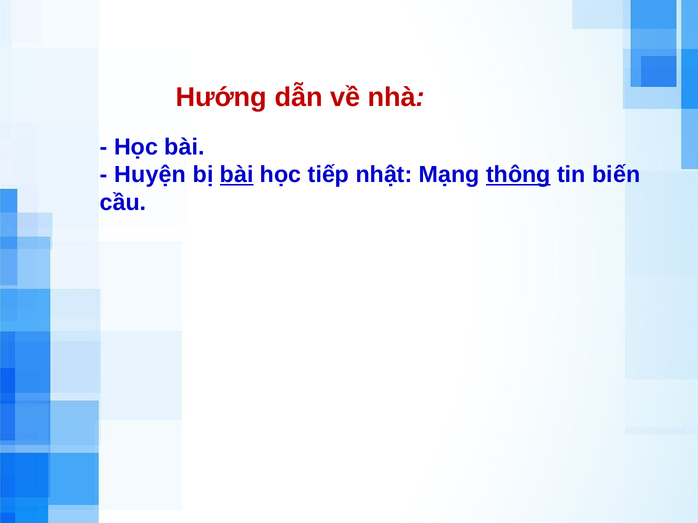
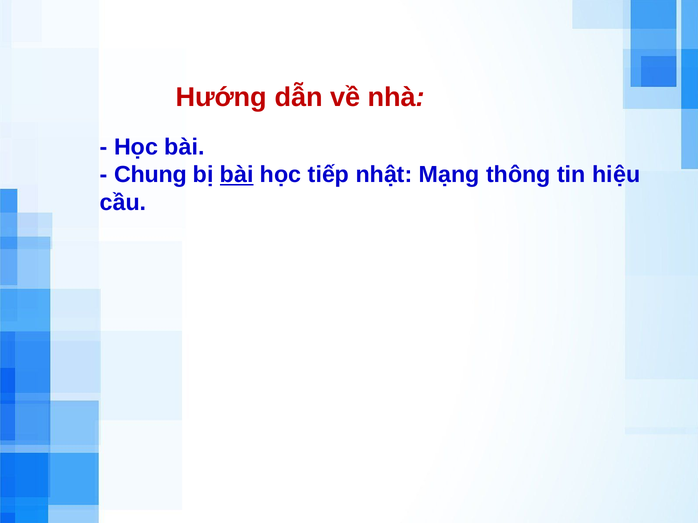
Huyện: Huyện -> Chung
thông underline: present -> none
biến: biến -> hiệu
